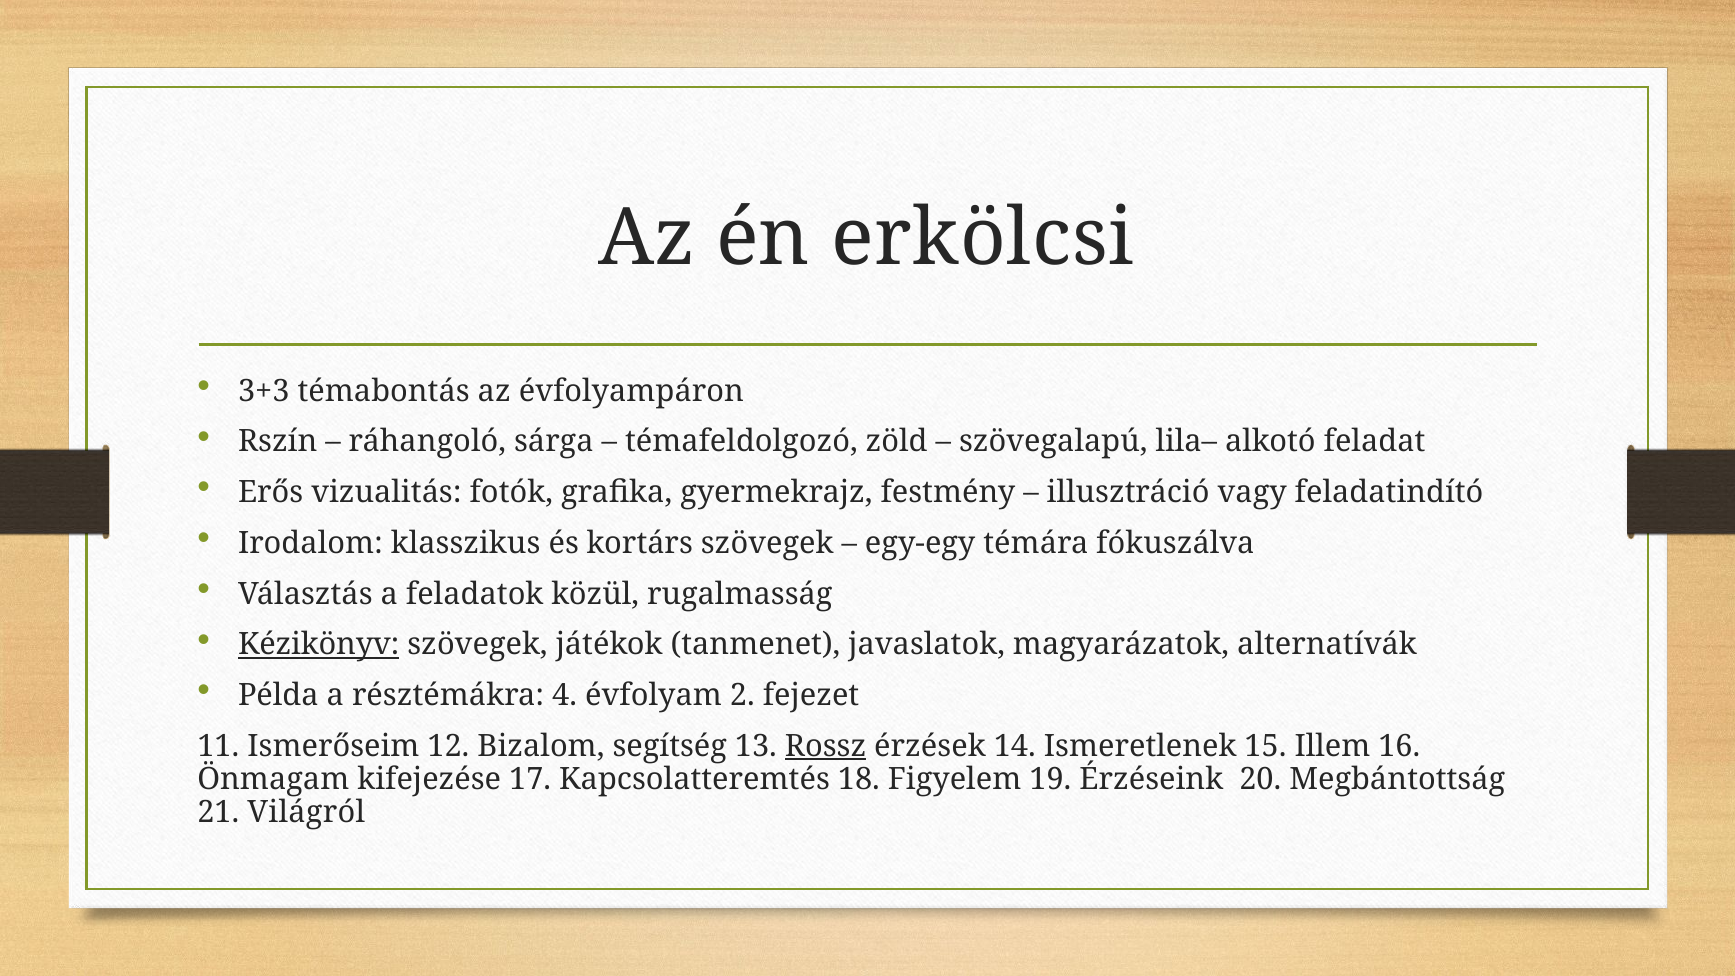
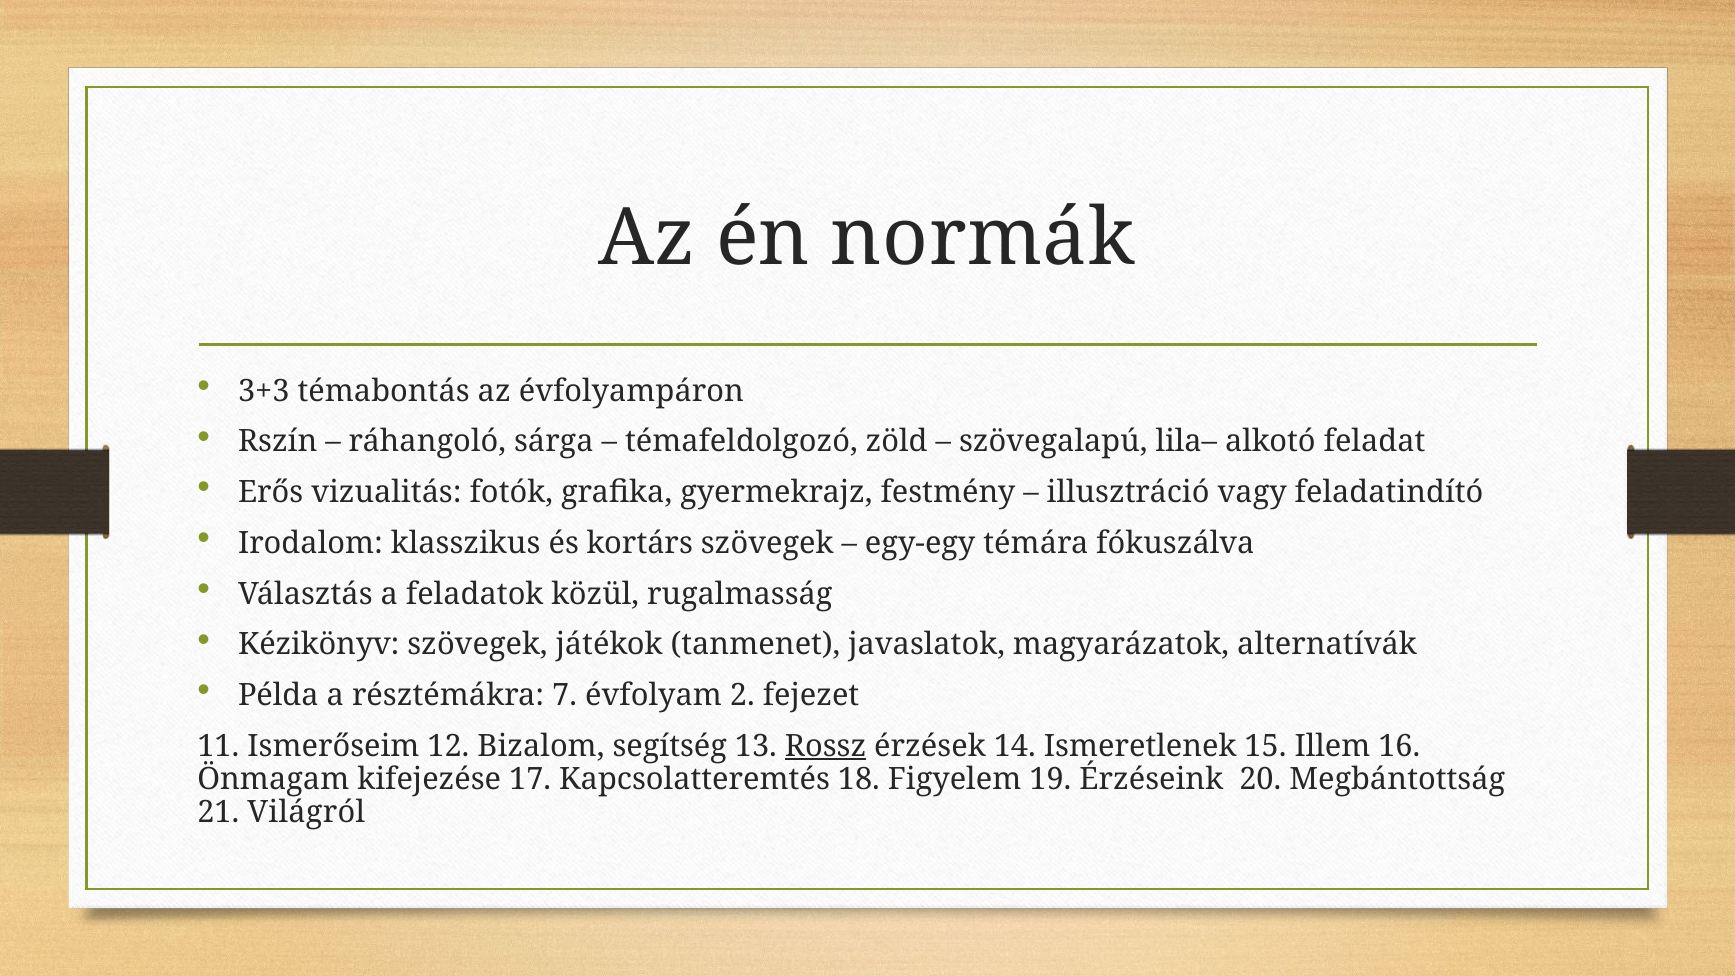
erkölcsi: erkölcsi -> normák
Kézikönyv underline: present -> none
4: 4 -> 7
